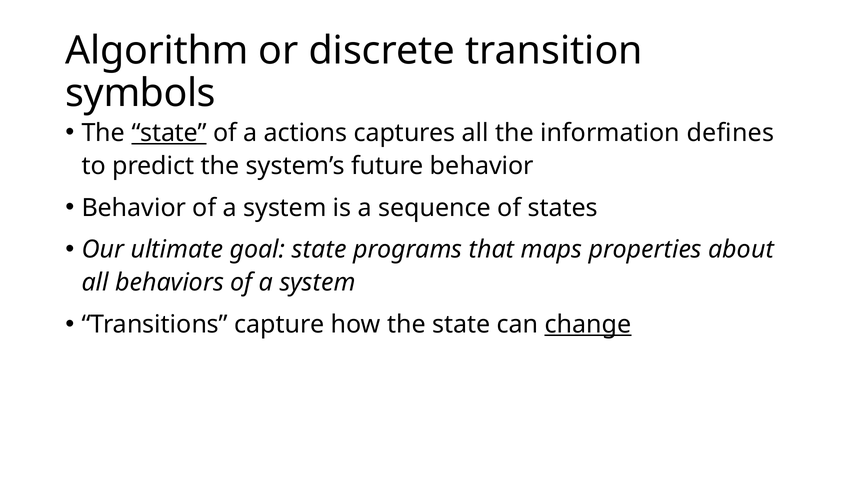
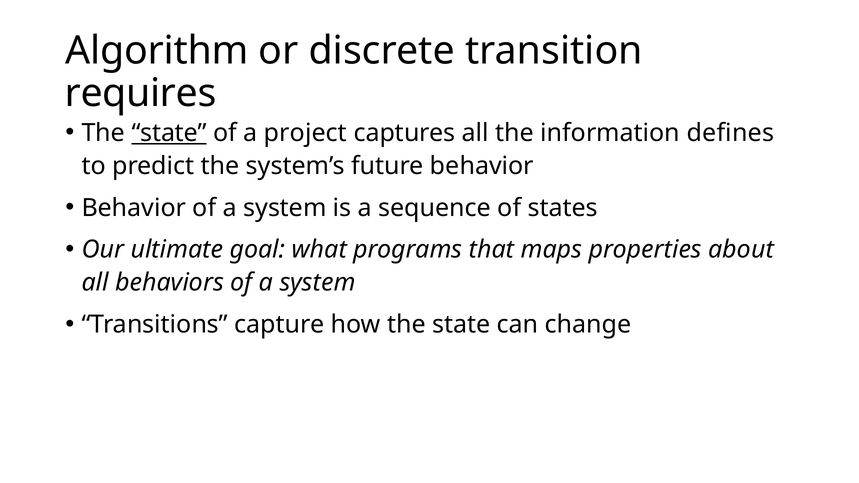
symbols: symbols -> requires
actions: actions -> project
goal state: state -> what
change underline: present -> none
